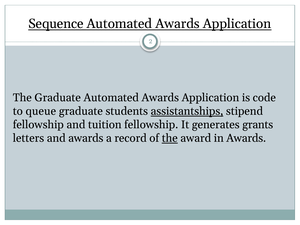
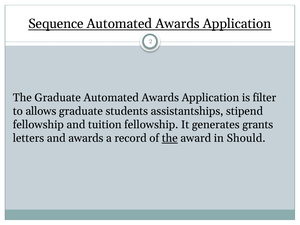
code: code -> filter
queue: queue -> allows
assistantships underline: present -> none
in Awards: Awards -> Should
